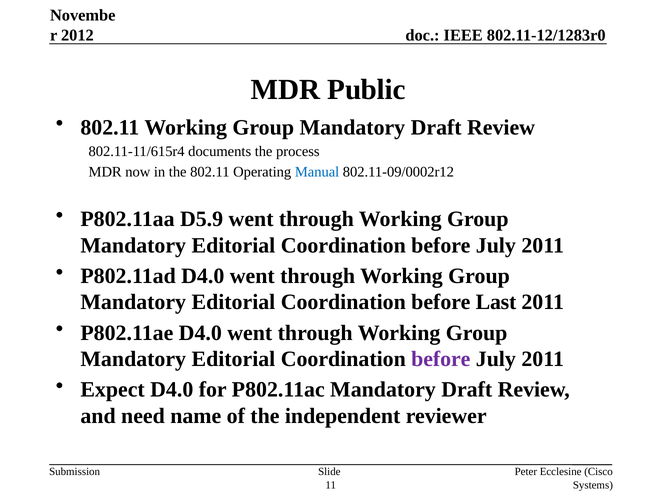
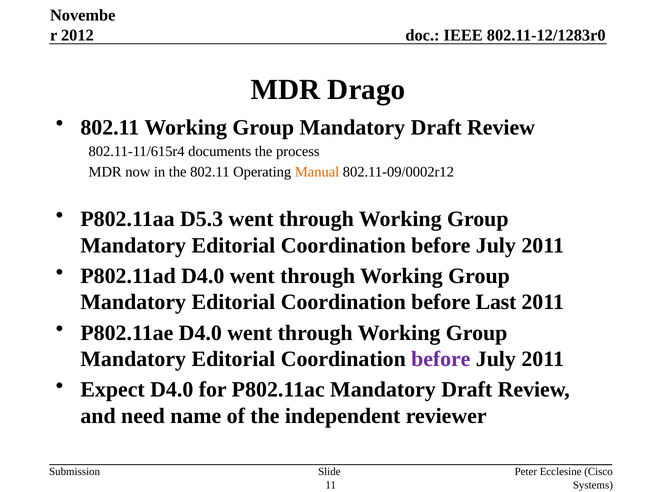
Public: Public -> Drago
Manual colour: blue -> orange
D5.9: D5.9 -> D5.3
